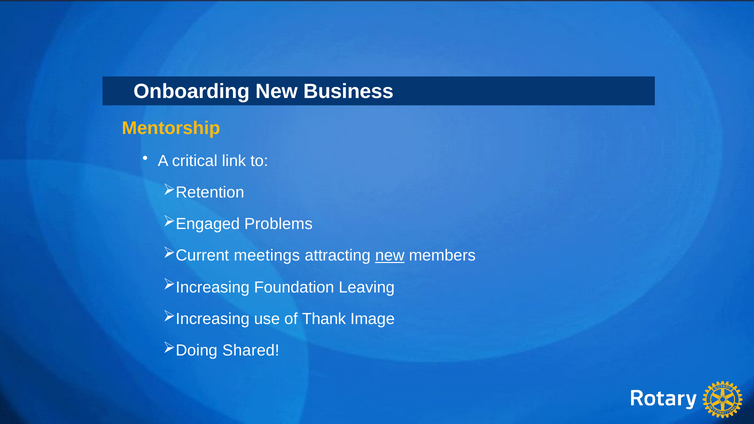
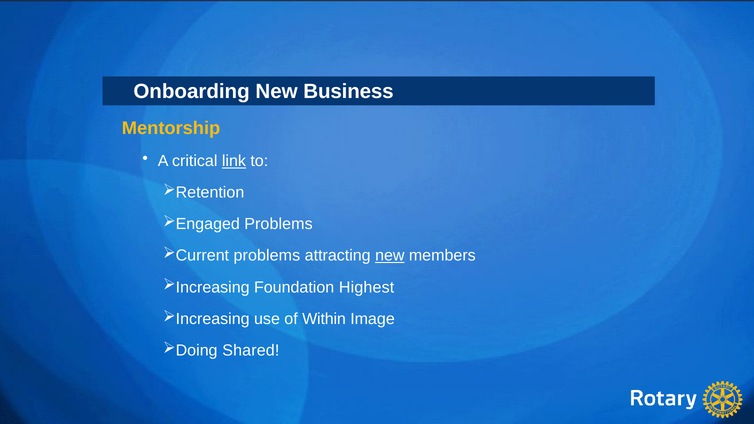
link underline: none -> present
meetings at (267, 256): meetings -> problems
Leaving: Leaving -> Highest
Thank: Thank -> Within
